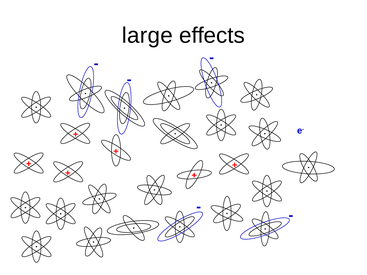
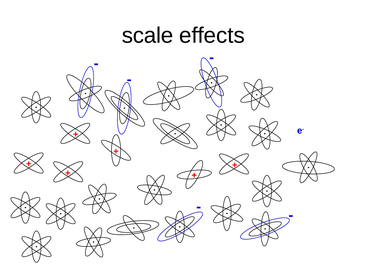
large: large -> scale
